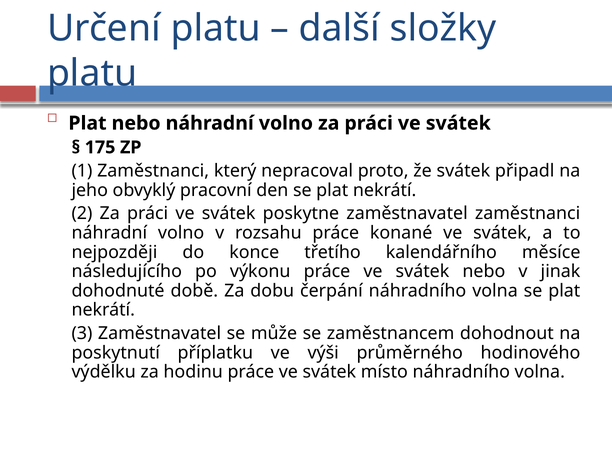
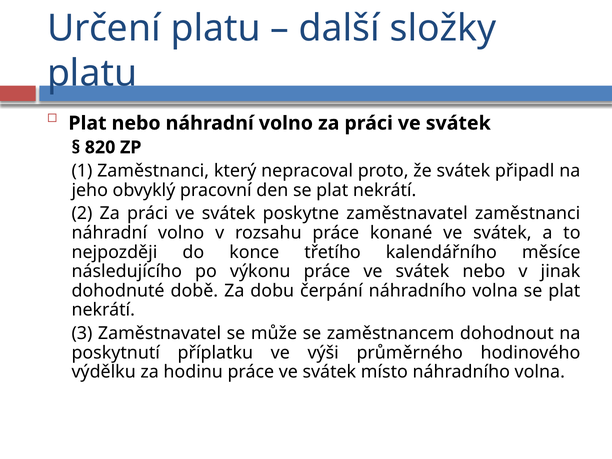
175: 175 -> 820
